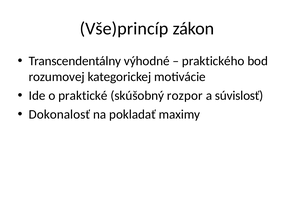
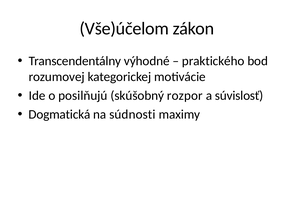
Vše)princíp: Vše)princíp -> Vše)účelom
praktické: praktické -> posilňujú
Dokonalosť: Dokonalosť -> Dogmatická
pokladať: pokladať -> súdnosti
